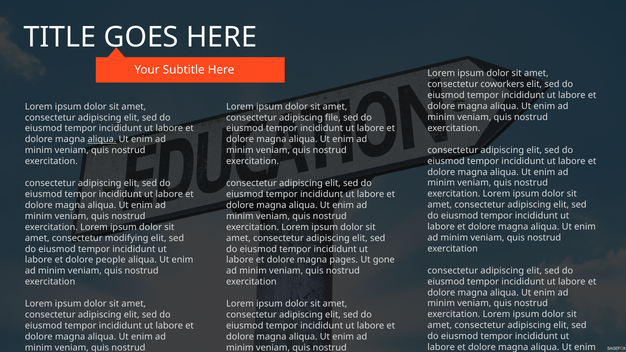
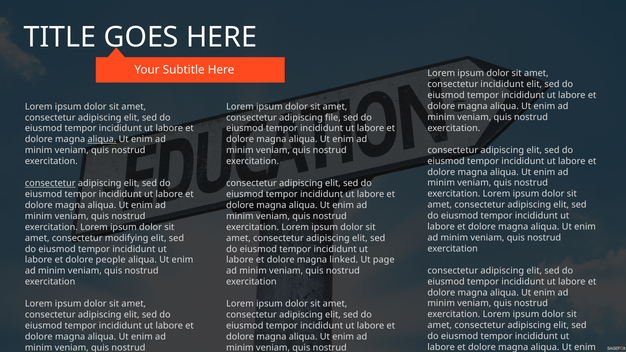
consectetur coworkers: coworkers -> incididunt
consectetur at (50, 183) underline: none -> present
pages: pages -> linked
gone: gone -> page
